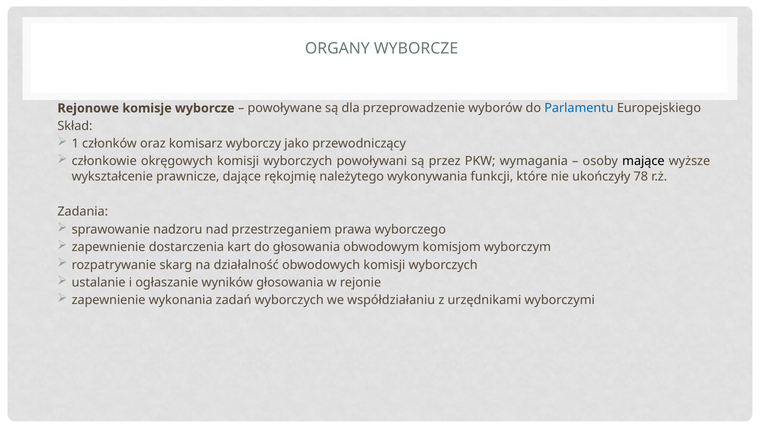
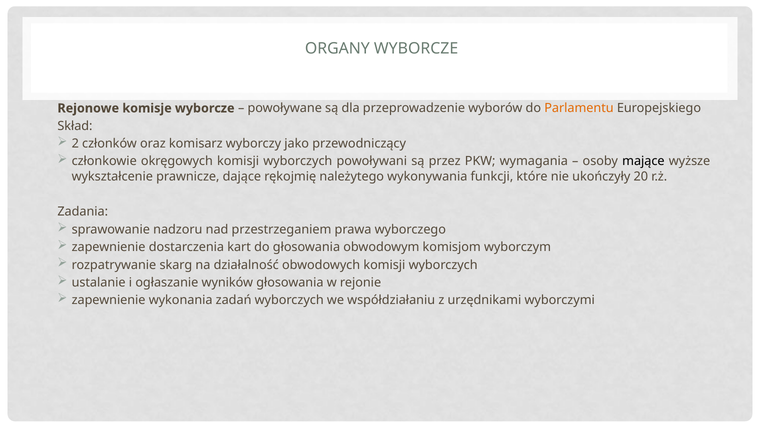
Parlamentu colour: blue -> orange
1: 1 -> 2
78: 78 -> 20
